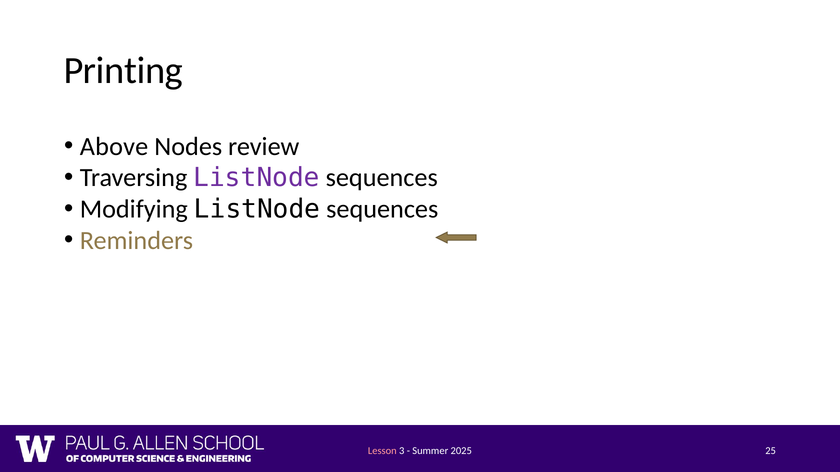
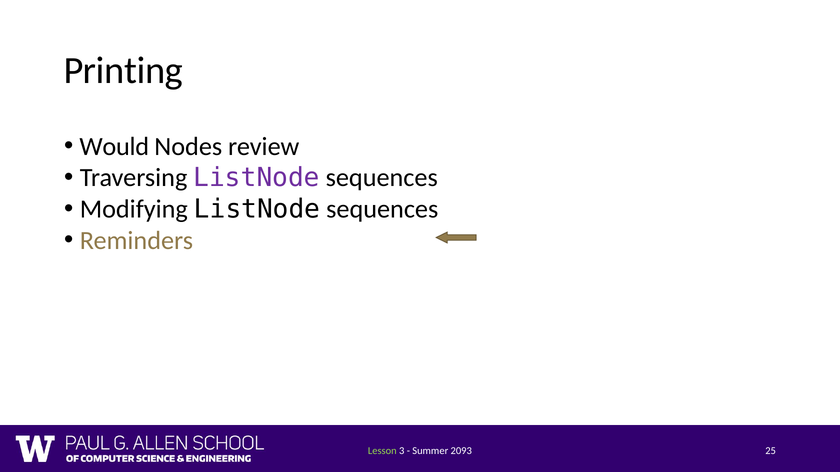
Above: Above -> Would
Lesson colour: pink -> light green
2025: 2025 -> 2093
